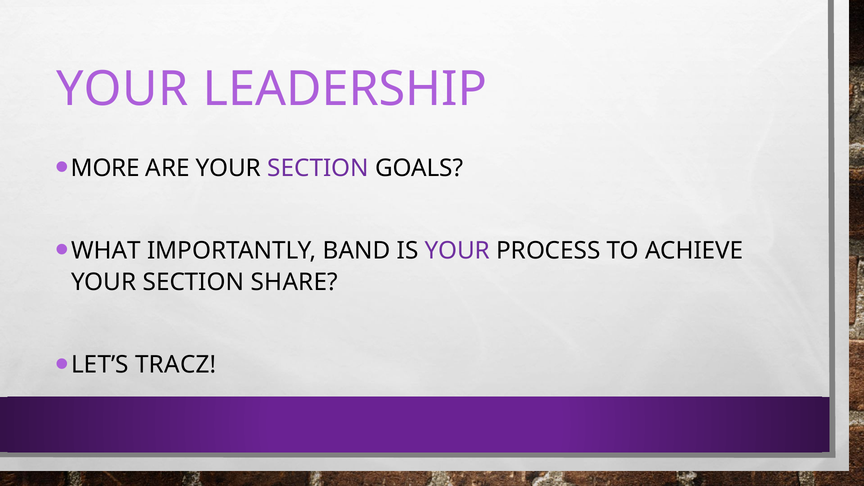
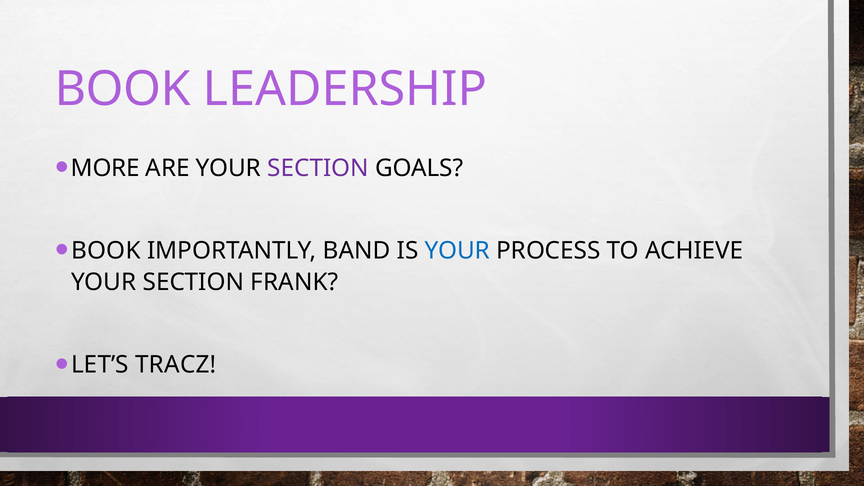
YOUR at (122, 89): YOUR -> BOOK
WHAT at (106, 251): WHAT -> BOOK
YOUR at (457, 251) colour: purple -> blue
SHARE: SHARE -> FRANK
